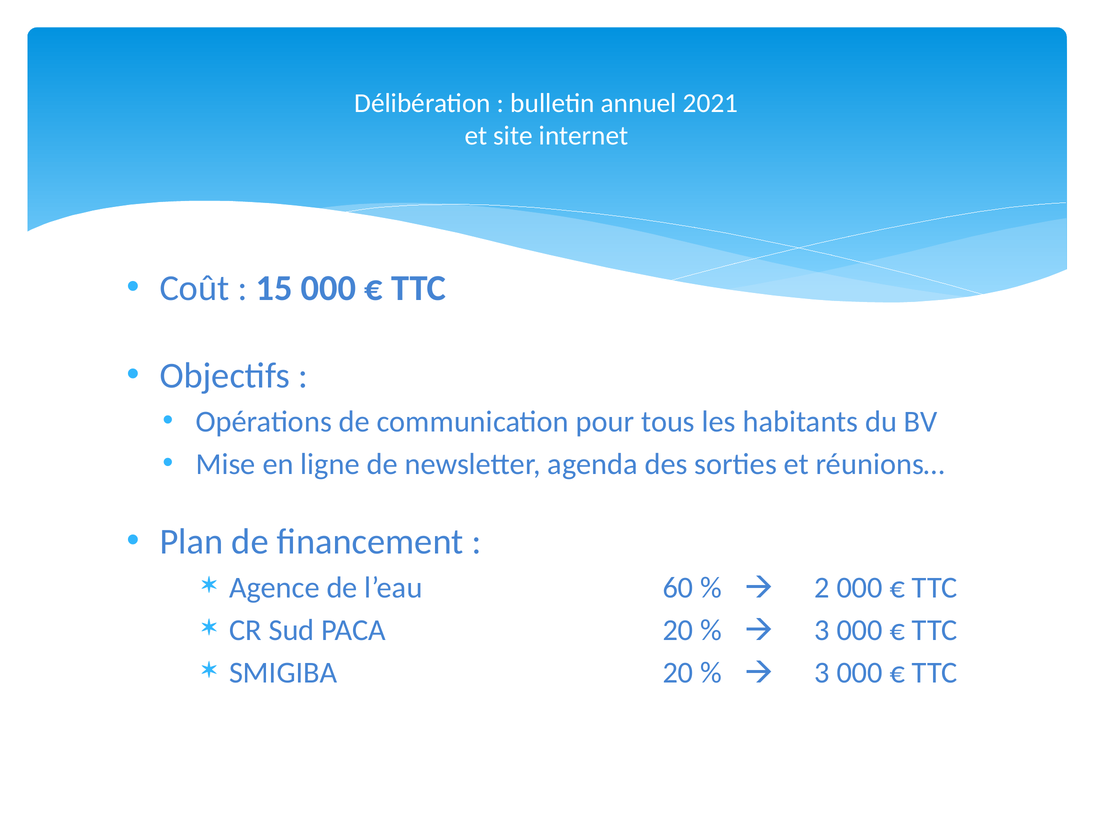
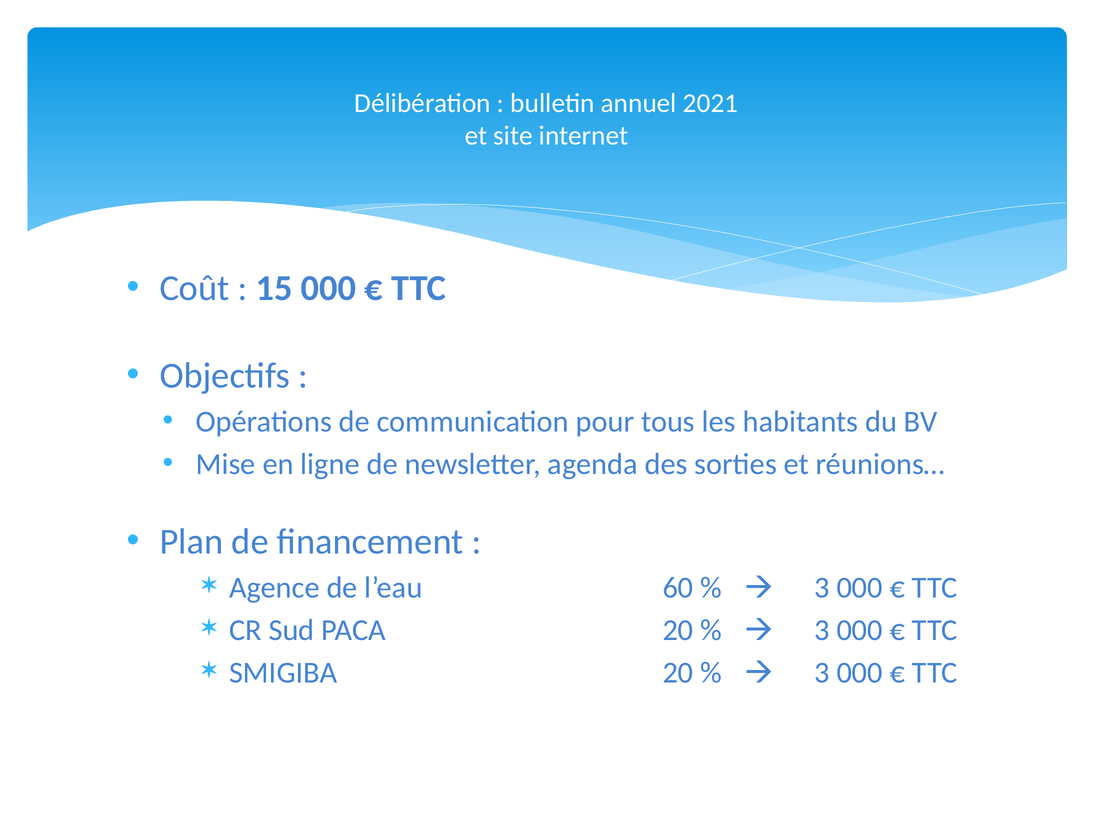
2 at (822, 587): 2 -> 3
